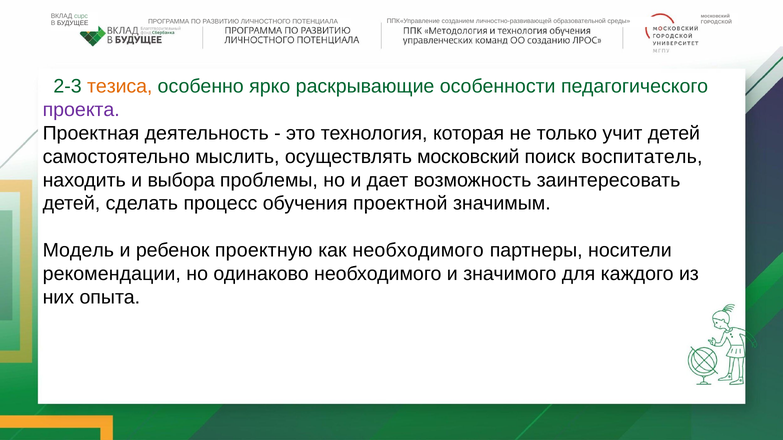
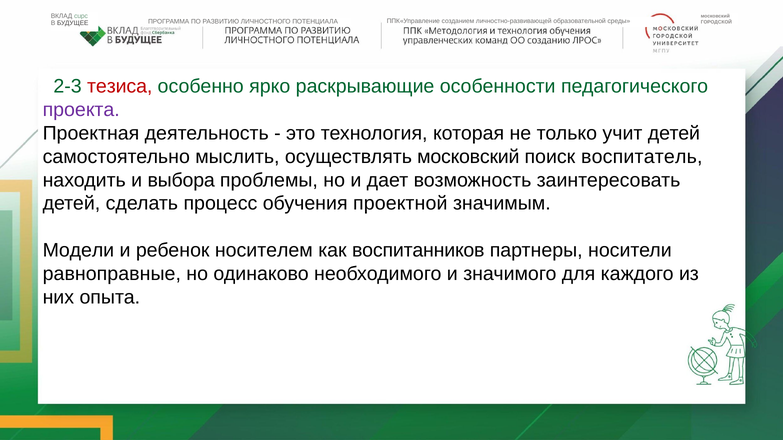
тезиса colour: orange -> red
Модель: Модель -> Модели
проектную: проектную -> носителем
как необходимого: необходимого -> воспитанников
рекомендации: рекомендации -> равноправные
